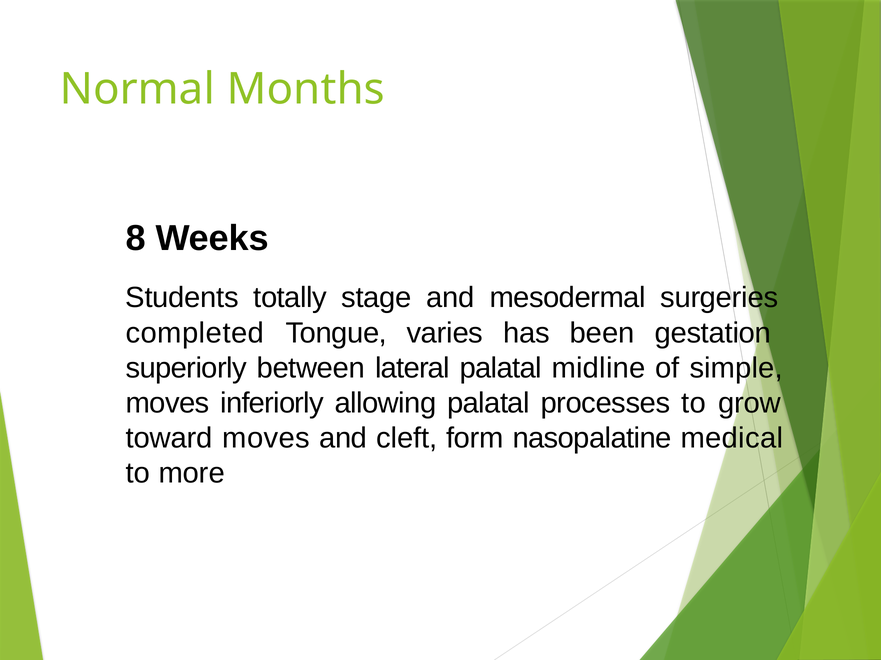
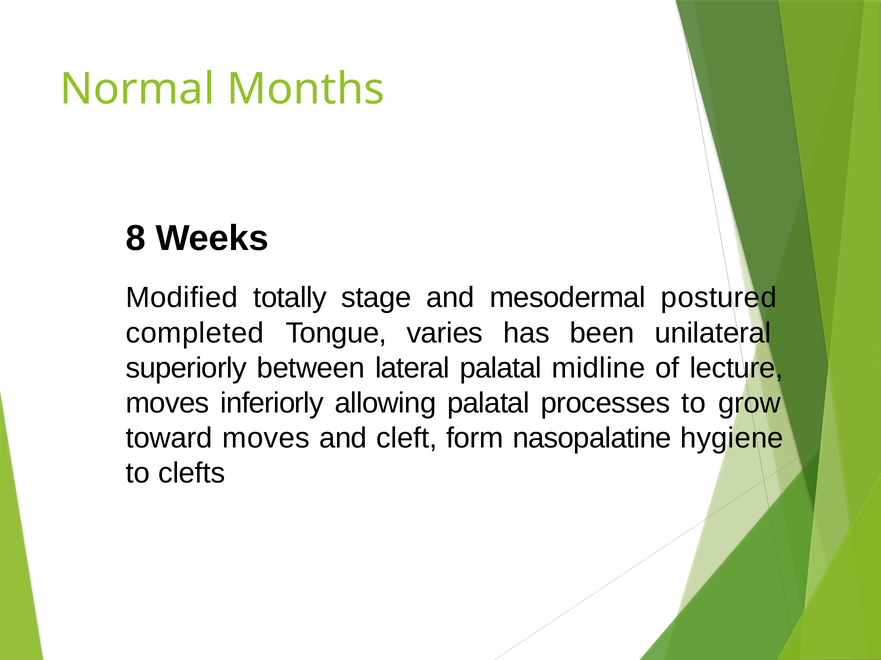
Students: Students -> Modified
surgeries: surgeries -> postured
gestation: gestation -> unilateral
simple: simple -> lecture
medical: medical -> hygiene
more: more -> clefts
